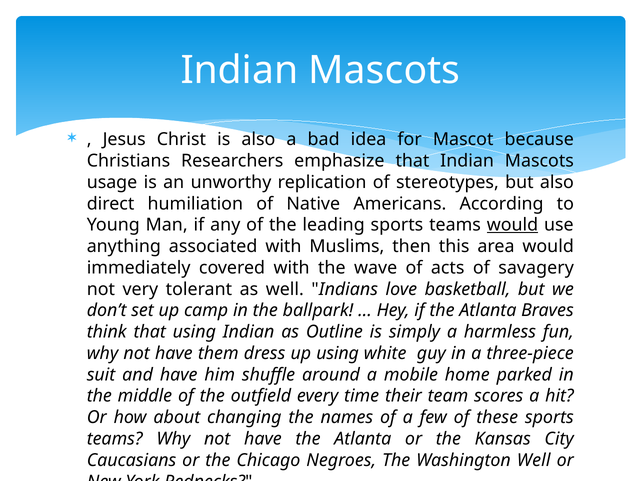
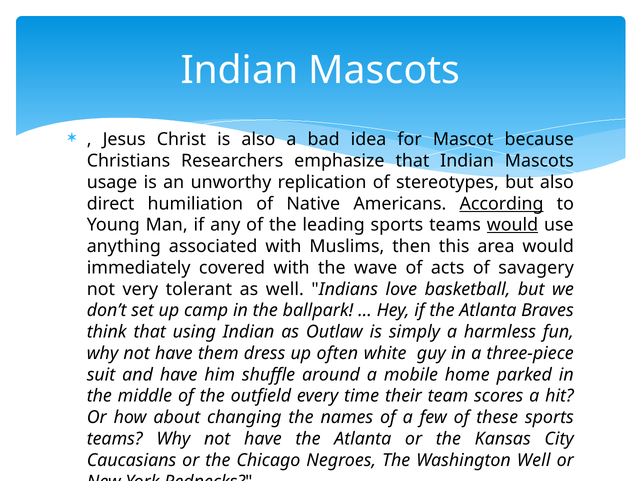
According underline: none -> present
Outline: Outline -> Outlaw
up using: using -> often
